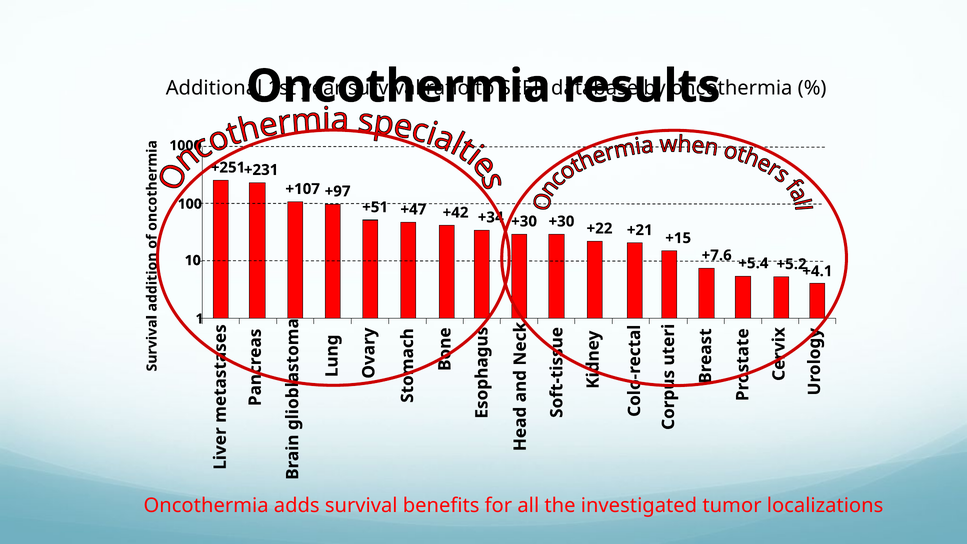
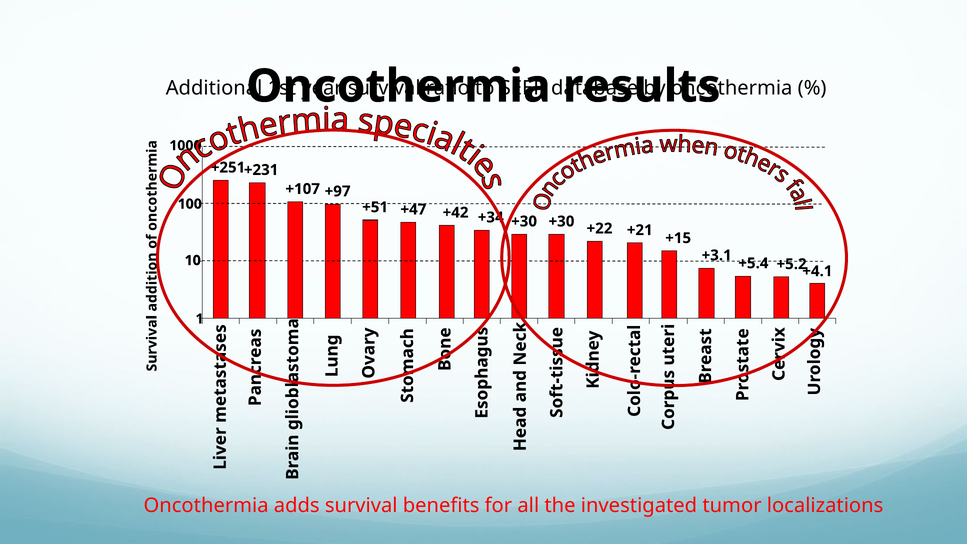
+7.6: +7.6 -> +3.1
